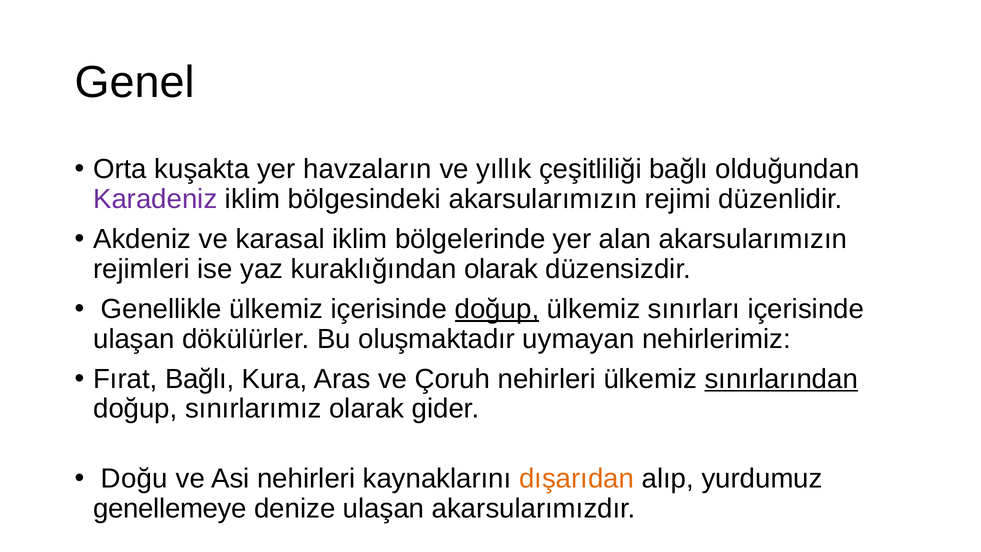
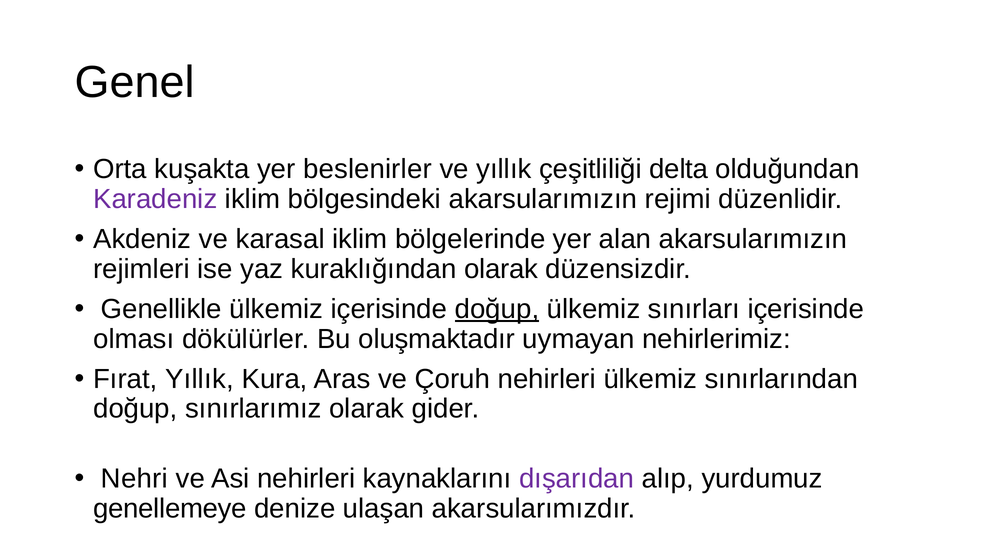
havzaların: havzaların -> beslenirler
çeşitliliği bağlı: bağlı -> delta
ulaşan at (134, 339): ulaşan -> olması
Fırat Bağlı: Bağlı -> Yıllık
sınırlarından underline: present -> none
Doğu: Doğu -> Nehri
dışarıdan colour: orange -> purple
